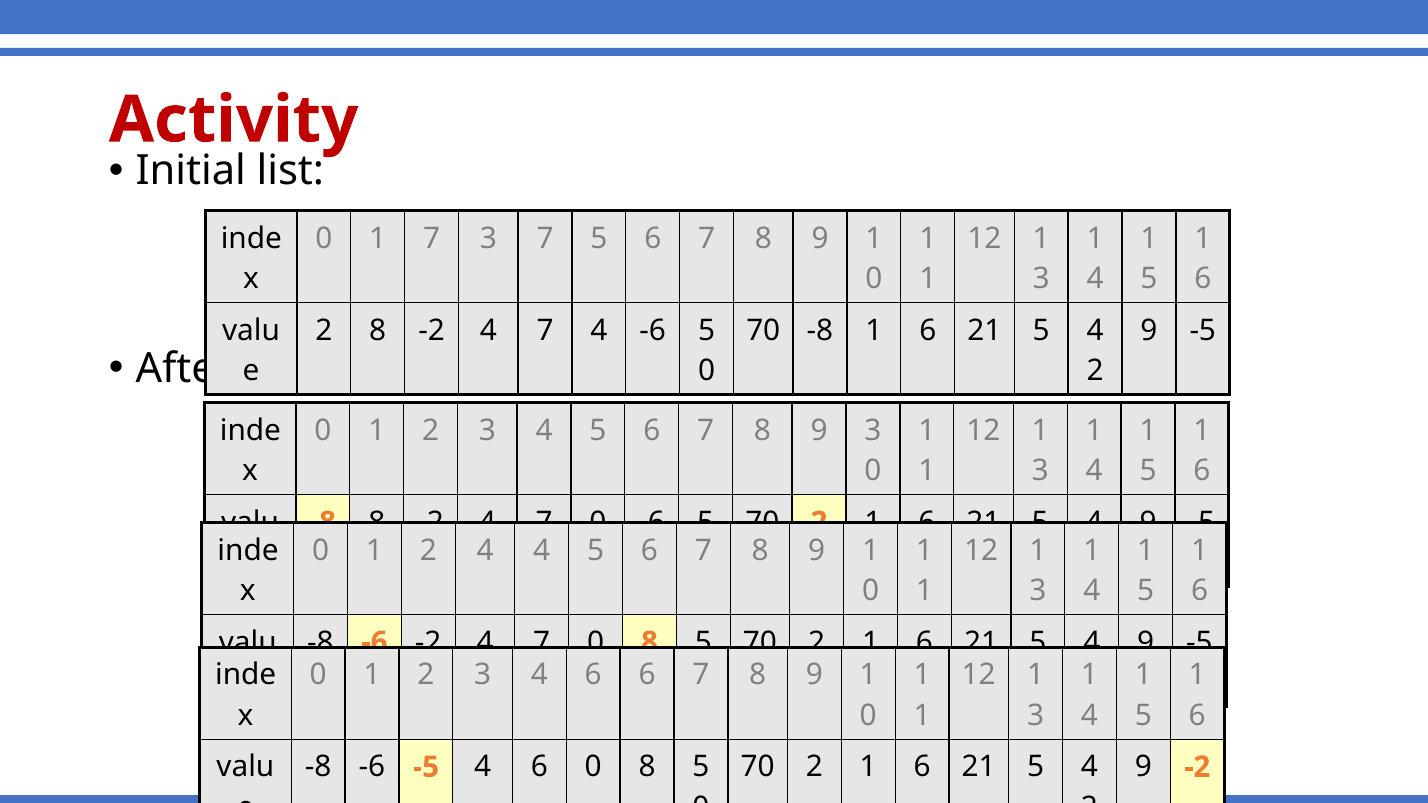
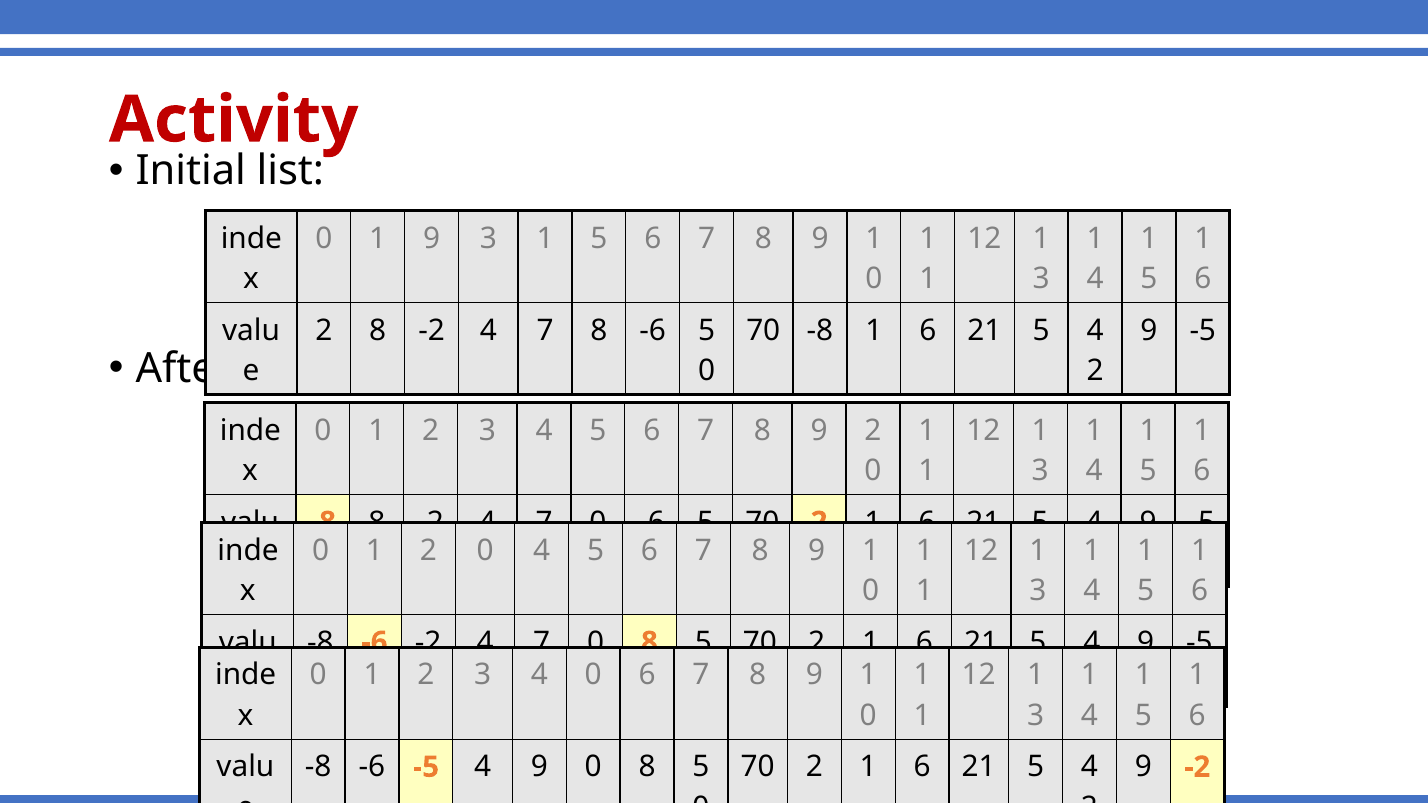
1 7: 7 -> 9
7 at (545, 238): 7 -> 1
4 7 4: 4 -> 8
9 3: 3 -> 2
1 2 4: 4 -> 0
3 4 6: 6 -> 0
-5 4 6: 6 -> 9
